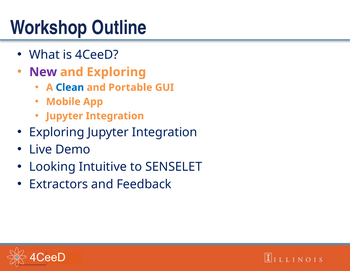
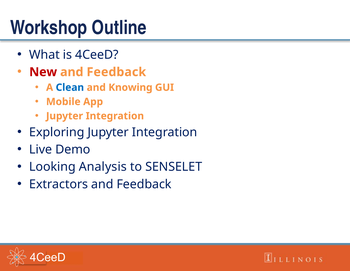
New colour: purple -> red
Exploring at (116, 72): Exploring -> Feedback
Portable: Portable -> Knowing
Intuitive: Intuitive -> Analysis
